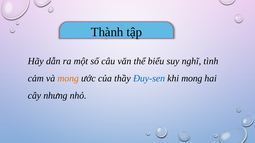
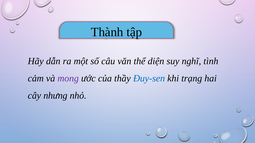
biểu: biểu -> diện
mong at (68, 79) colour: orange -> purple
khi mong: mong -> trạng
